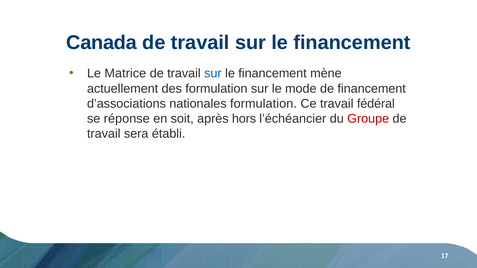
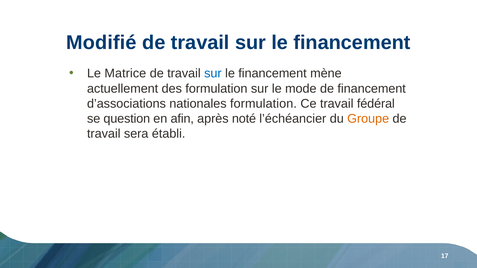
Canada: Canada -> Modifié
réponse: réponse -> question
soit: soit -> afin
hors: hors -> noté
Groupe colour: red -> orange
